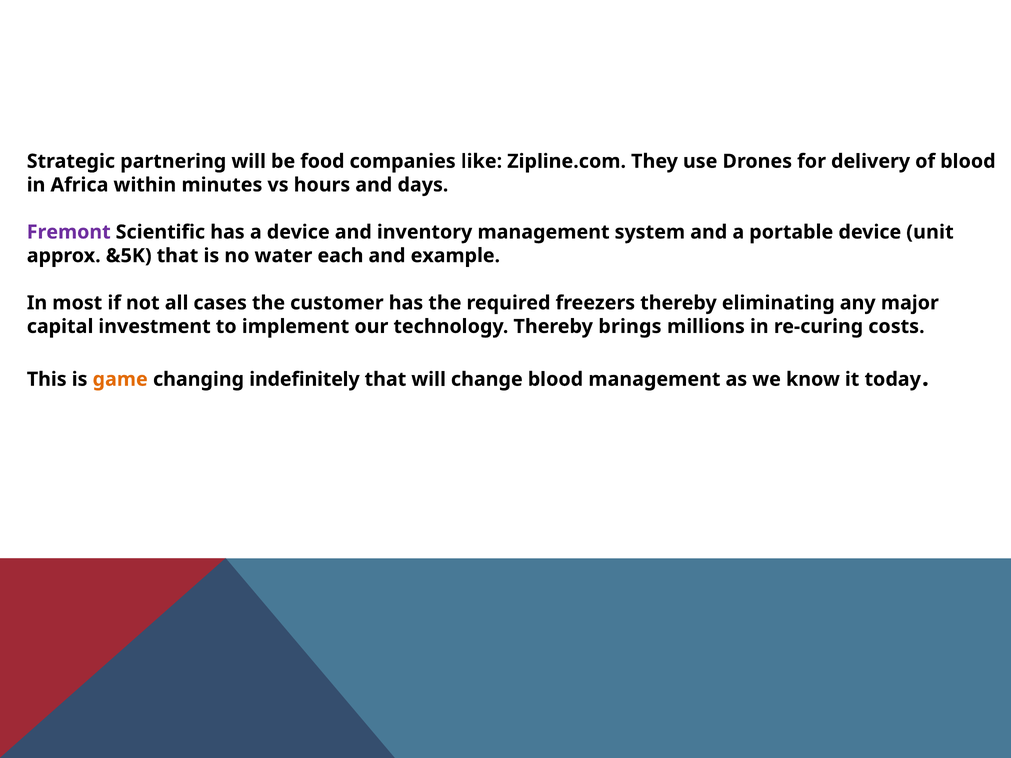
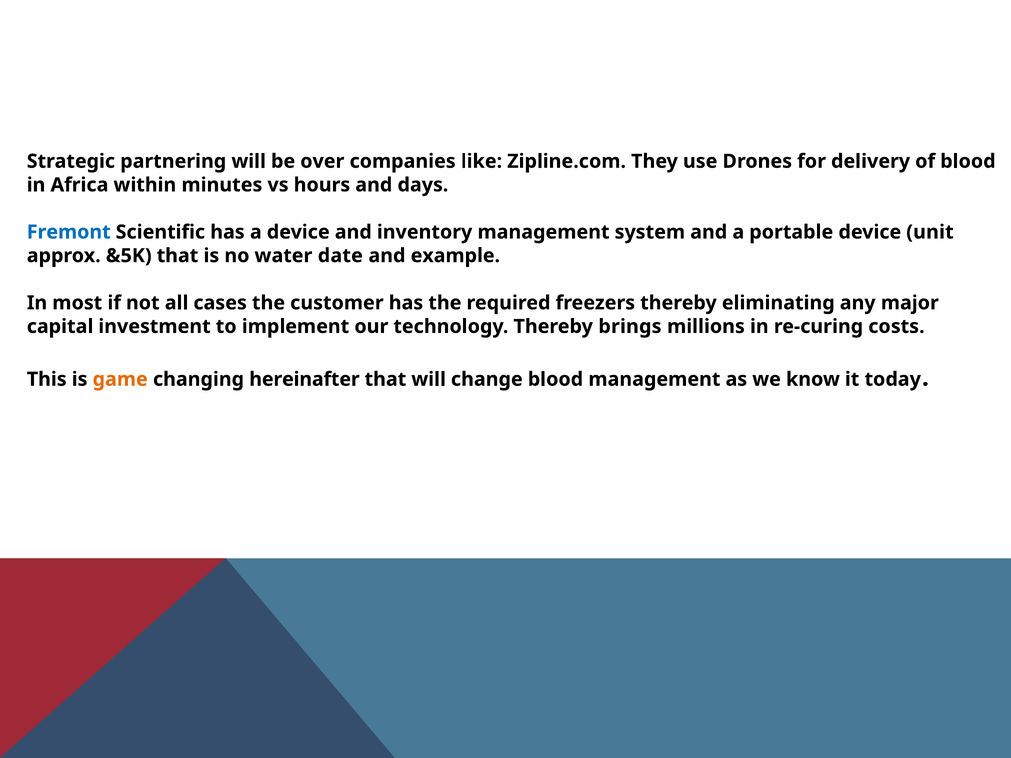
food: food -> over
Fremont colour: purple -> blue
each: each -> date
indefinitely: indefinitely -> hereinafter
